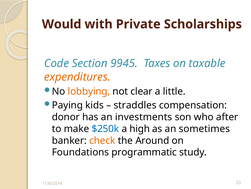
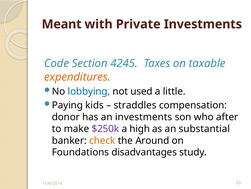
Would: Would -> Meant
Private Scholarships: Scholarships -> Investments
9945: 9945 -> 4245
lobbying colour: orange -> blue
clear: clear -> used
$250k colour: blue -> purple
sometimes: sometimes -> substantial
programmatic: programmatic -> disadvantages
